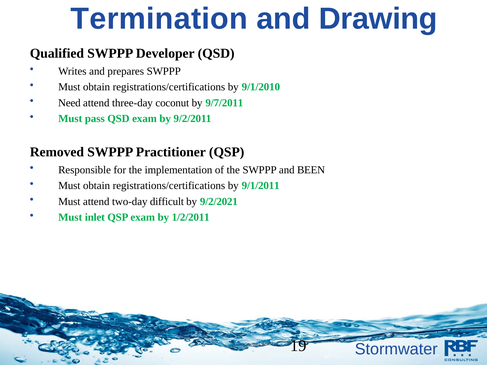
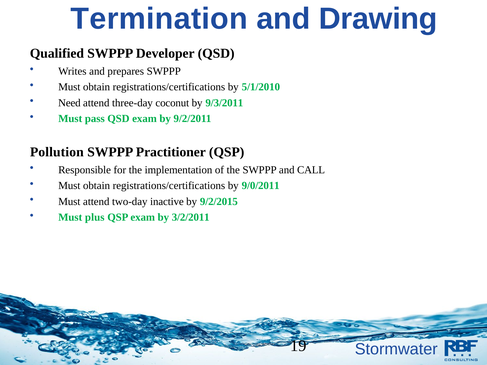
9/1/2010: 9/1/2010 -> 5/1/2010
9/7/2011: 9/7/2011 -> 9/3/2011
Removed: Removed -> Pollution
BEEN: BEEN -> CALL
9/1/2011: 9/1/2011 -> 9/0/2011
difficult: difficult -> inactive
9/2/2021: 9/2/2021 -> 9/2/2015
inlet: inlet -> plus
1/2/2011: 1/2/2011 -> 3/2/2011
